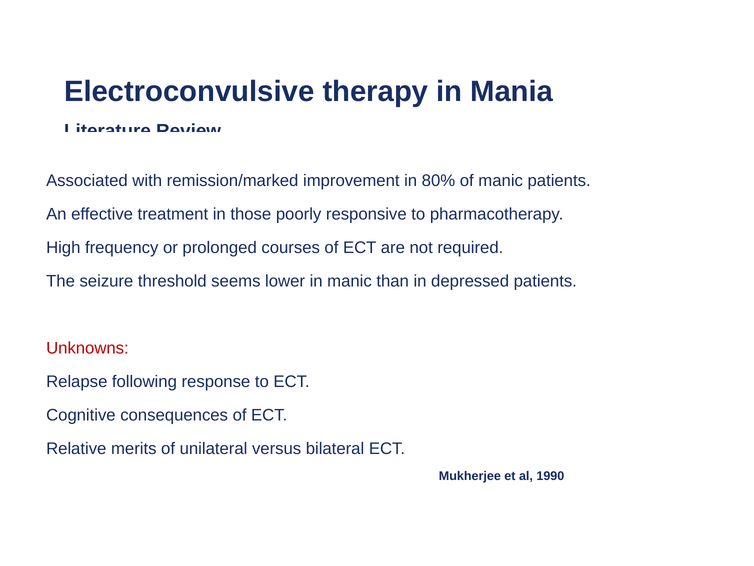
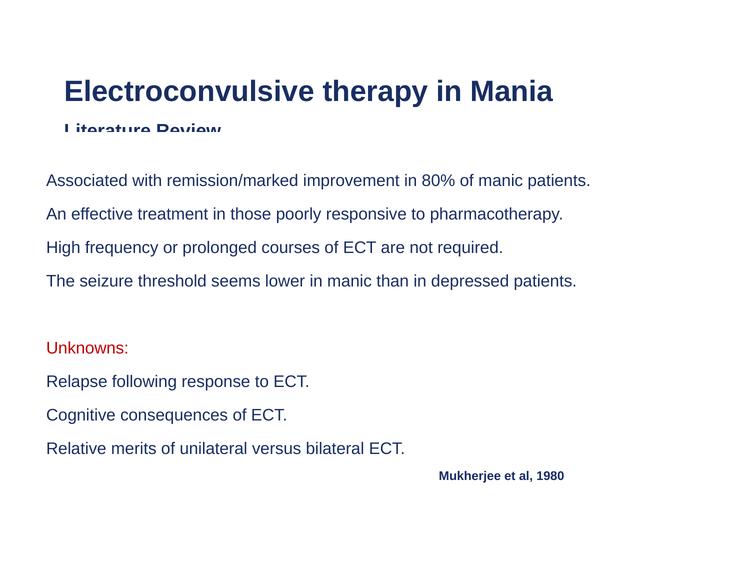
1990: 1990 -> 1980
